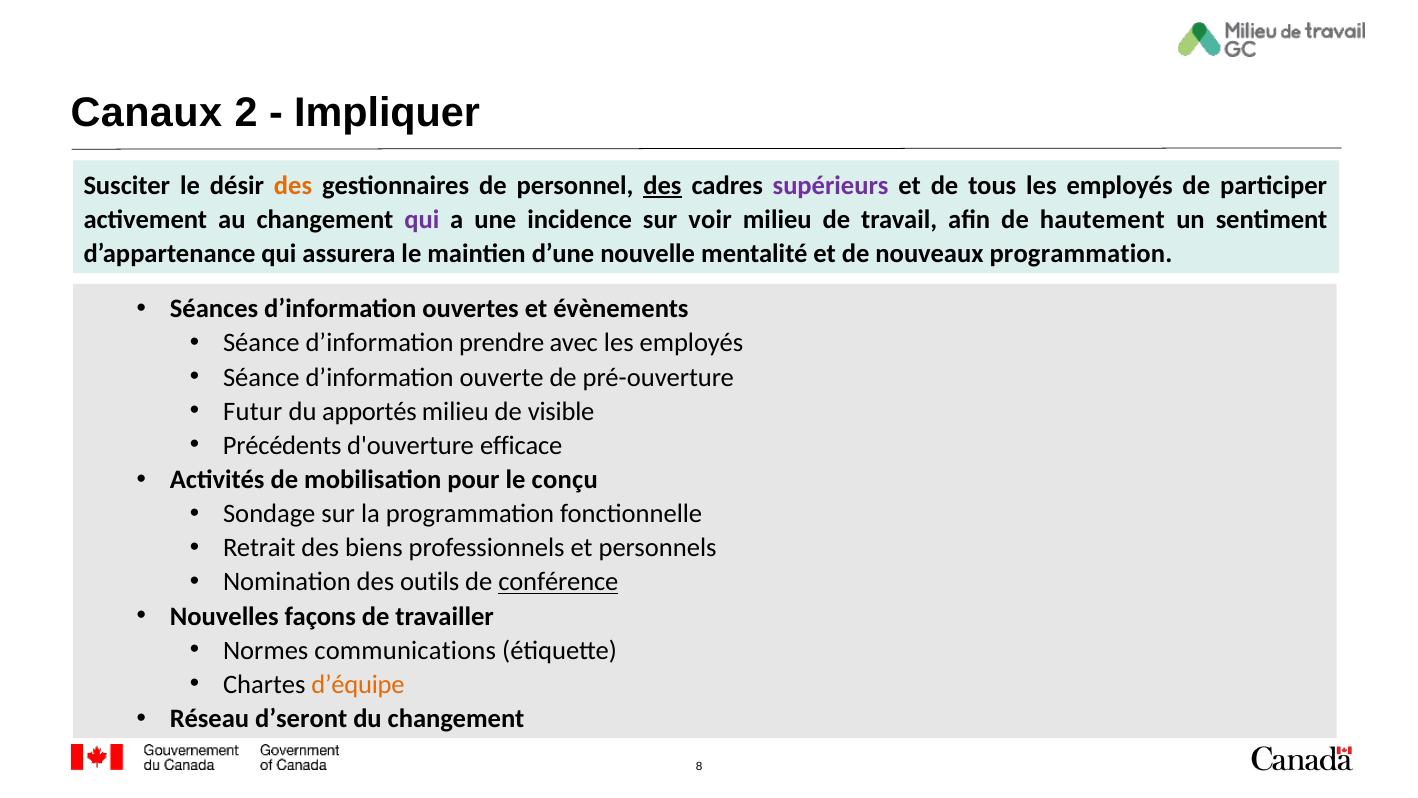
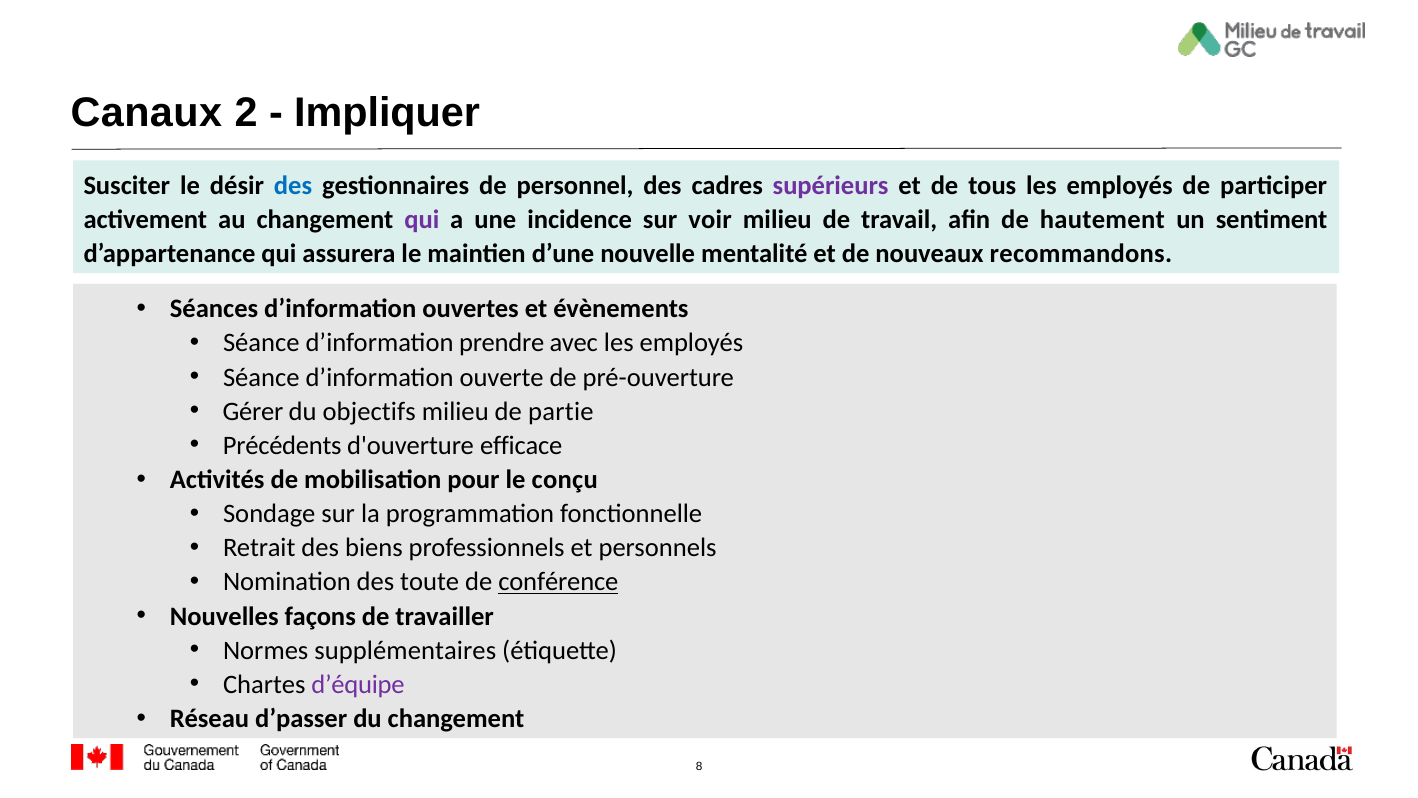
des at (293, 185) colour: orange -> blue
des at (662, 185) underline: present -> none
nouveaux programmation: programmation -> recommandons
Futur: Futur -> Gérer
apportés: apportés -> objectifs
visible: visible -> partie
outils: outils -> toute
communications: communications -> supplémentaires
d’équipe colour: orange -> purple
d’seront: d’seront -> d’passer
